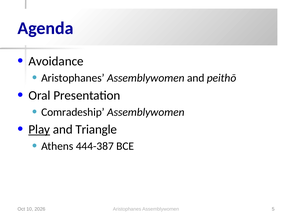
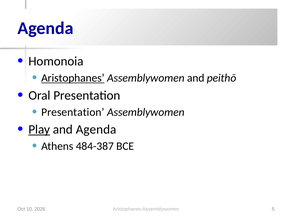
Avoidance: Avoidance -> Homonoia
Aristophanes at (73, 78) underline: none -> present
Comradeship at (73, 112): Comradeship -> Presentation
and Triangle: Triangle -> Agenda
444-387: 444-387 -> 484-387
